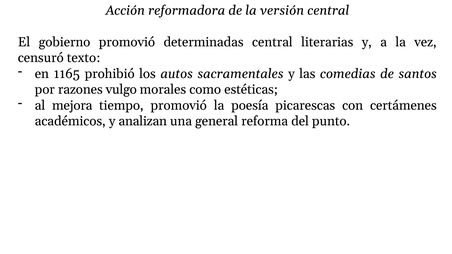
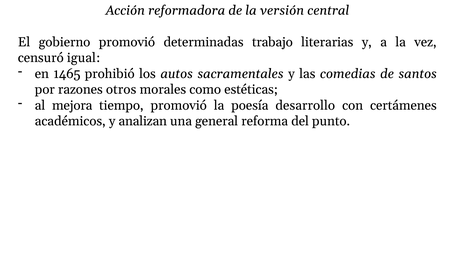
determinadas central: central -> trabajo
texto: texto -> igual
1165: 1165 -> 1465
vulgo: vulgo -> otros
picarescas: picarescas -> desarrollo
